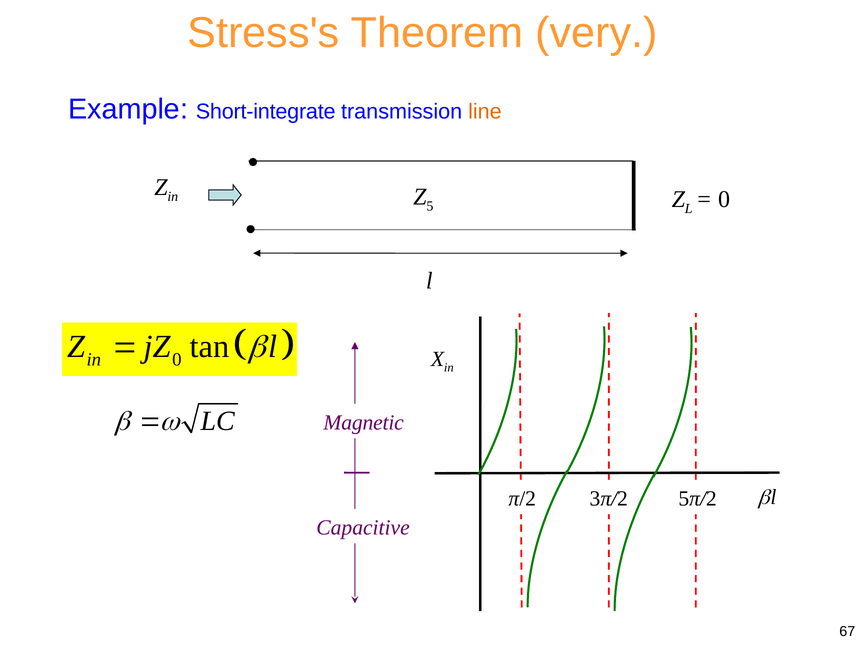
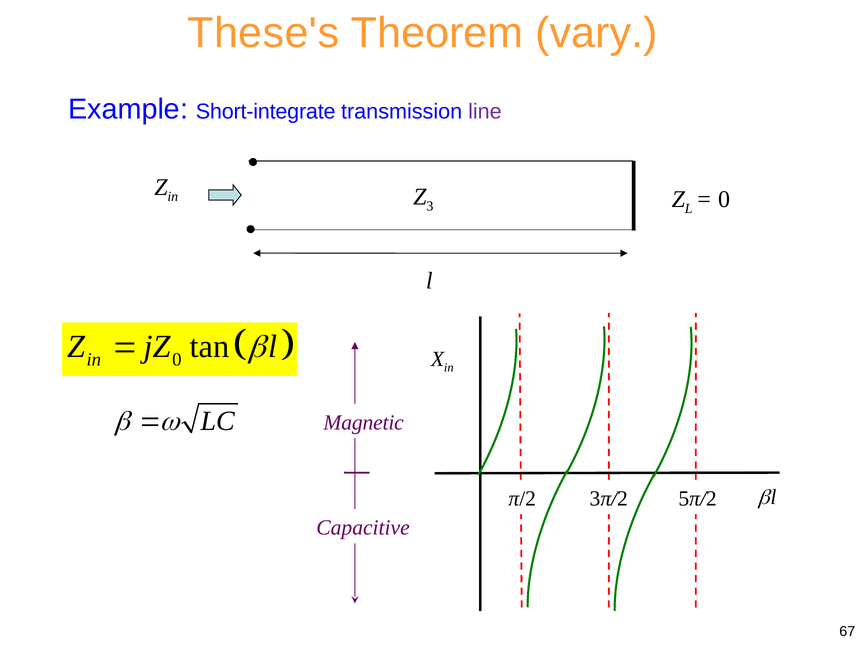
Stress's: Stress's -> These's
very: very -> vary
line colour: orange -> purple
5: 5 -> 3
